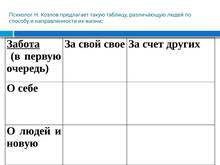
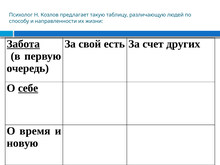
свое: свое -> есть
себе underline: none -> present
О людей: людей -> время
